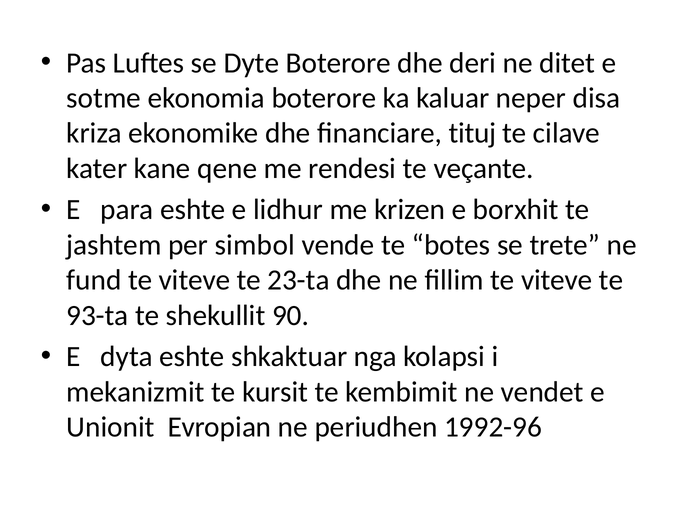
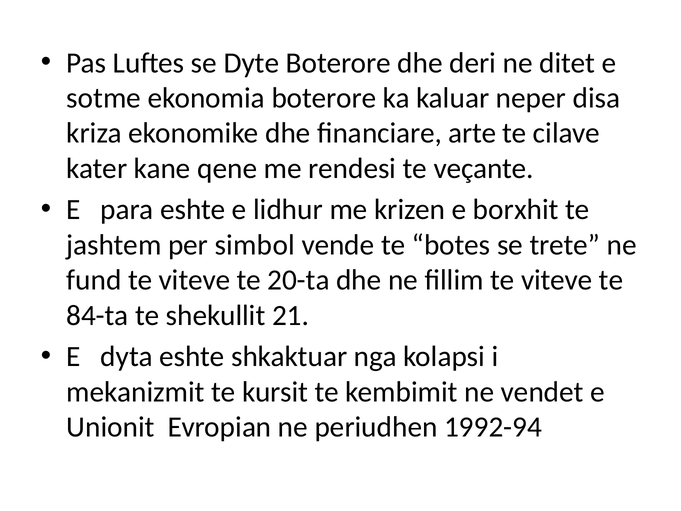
tituj: tituj -> arte
23-ta: 23-ta -> 20-ta
93-ta: 93-ta -> 84-ta
90: 90 -> 21
1992-96: 1992-96 -> 1992-94
